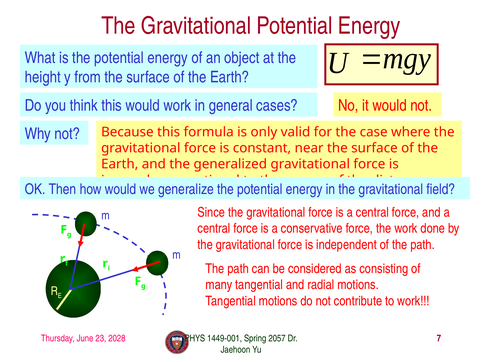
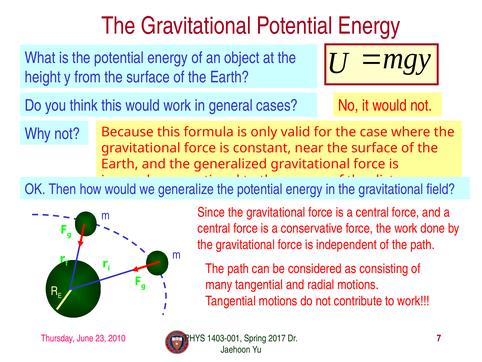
2028: 2028 -> 2010
1449-001: 1449-001 -> 1403-001
2057: 2057 -> 2017
